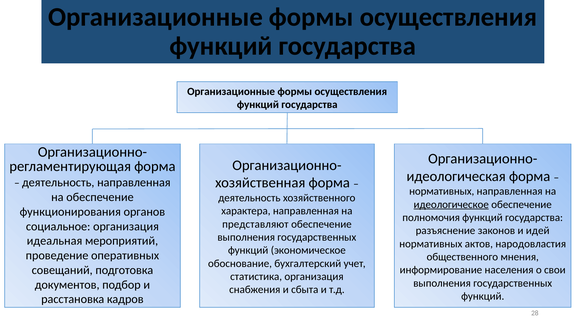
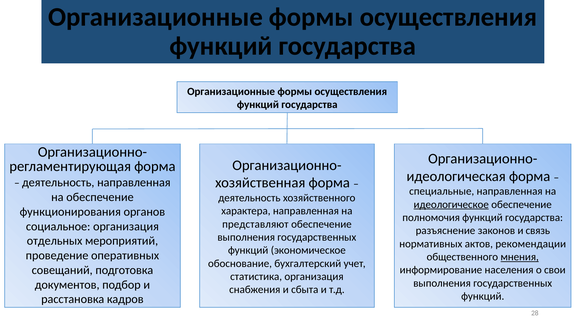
нормативных at (442, 191): нормативных -> специальные
идей: идей -> связь
идеальная: идеальная -> отдельных
народовластия: народовластия -> рекомендации
мнения underline: none -> present
